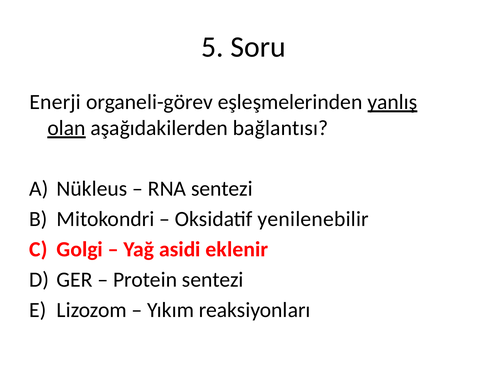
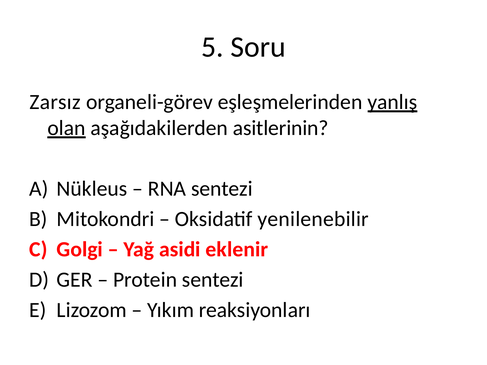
Enerji: Enerji -> Zarsız
bağlantısı: bağlantısı -> asitlerinin
